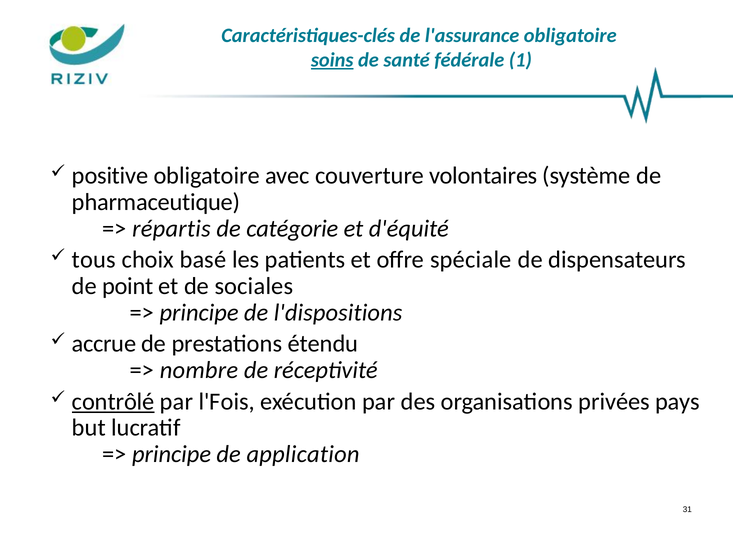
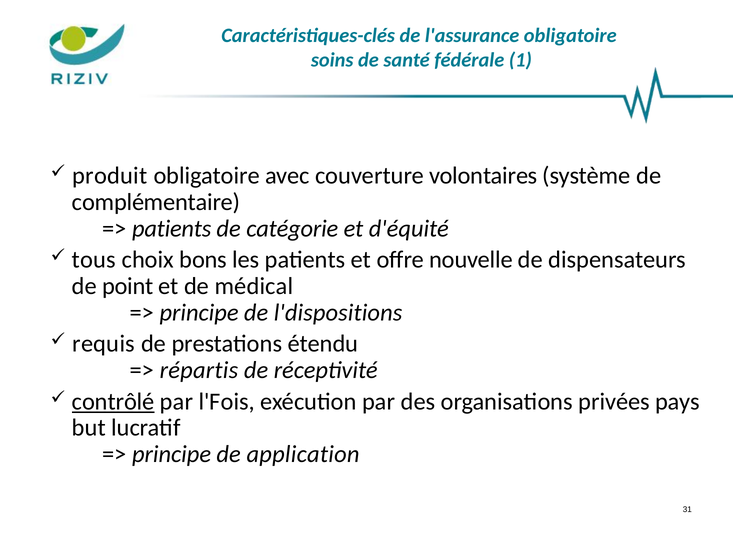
soins underline: present -> none
positive: positive -> produit
pharmaceutique: pharmaceutique -> complémentaire
répartis at (171, 228): répartis -> patients
basé: basé -> bons
spéciale: spéciale -> nouvelle
sociales: sociales -> médical
accrue: accrue -> requis
nombre: nombre -> répartis
